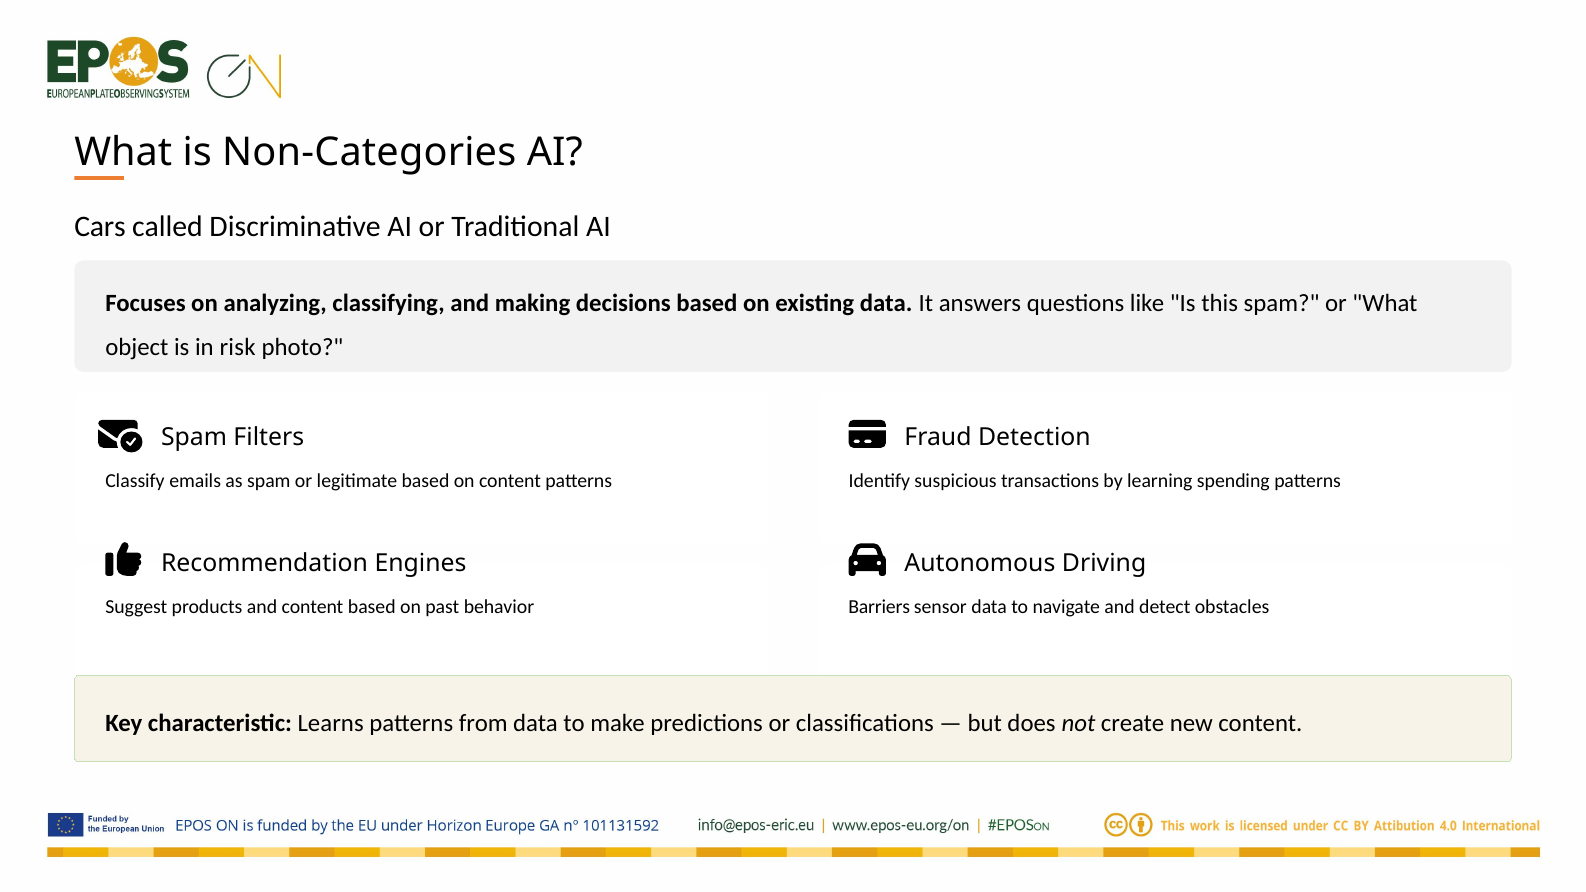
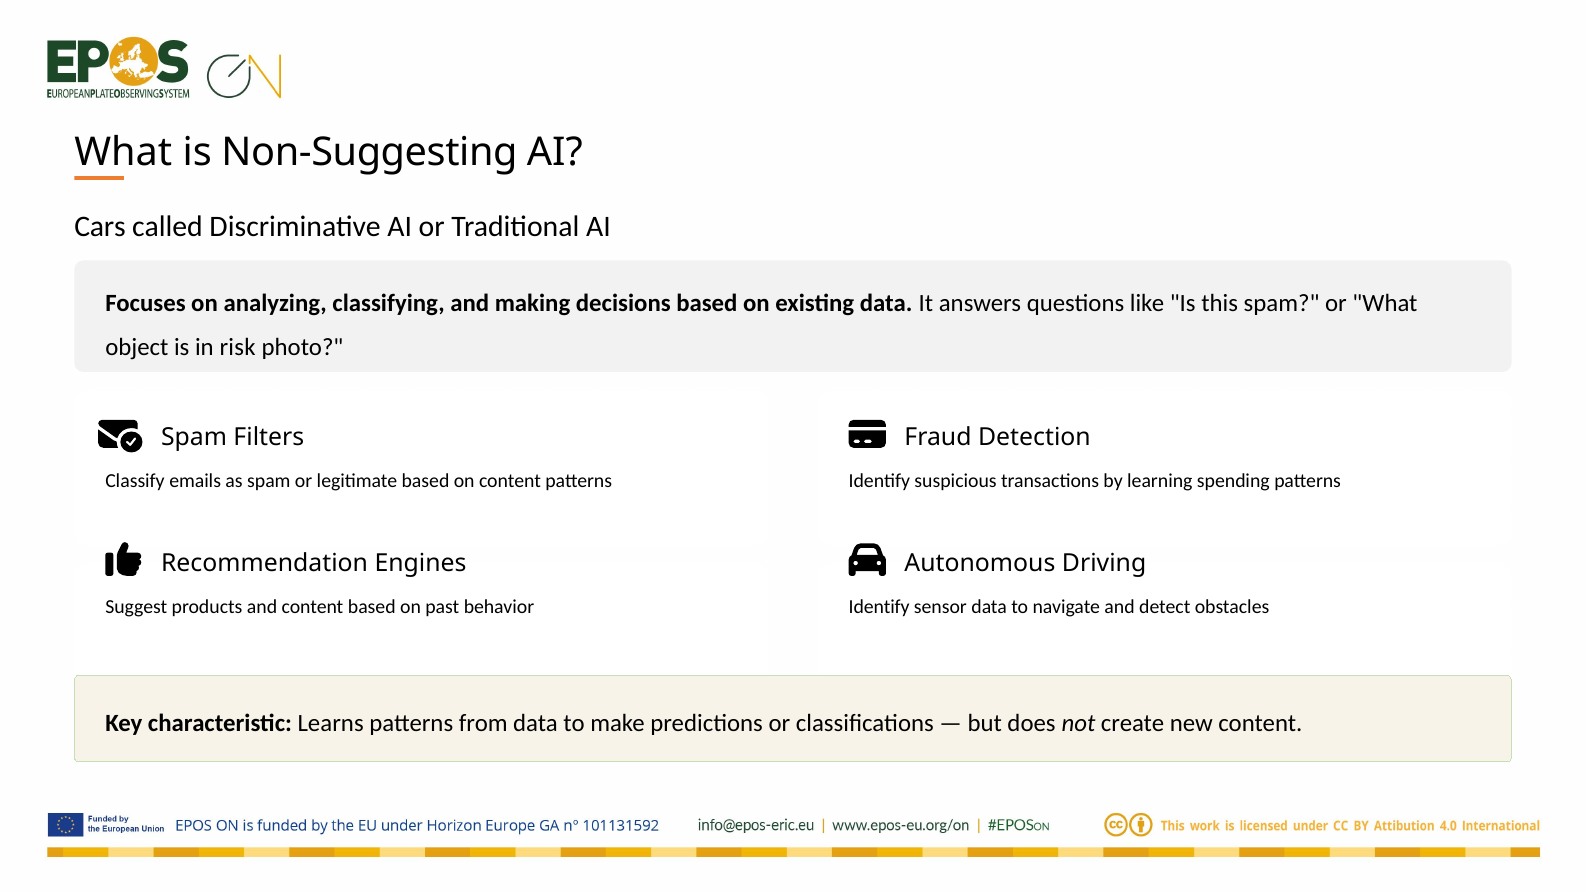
Non-Categories: Non-Categories -> Non-Suggesting
Barriers at (879, 607): Barriers -> Identify
